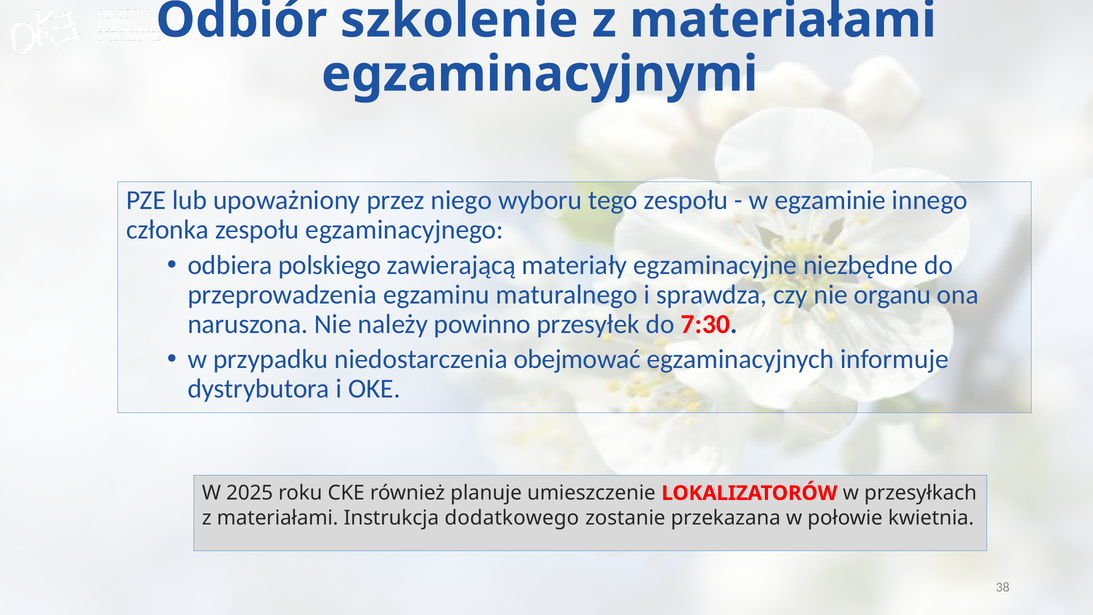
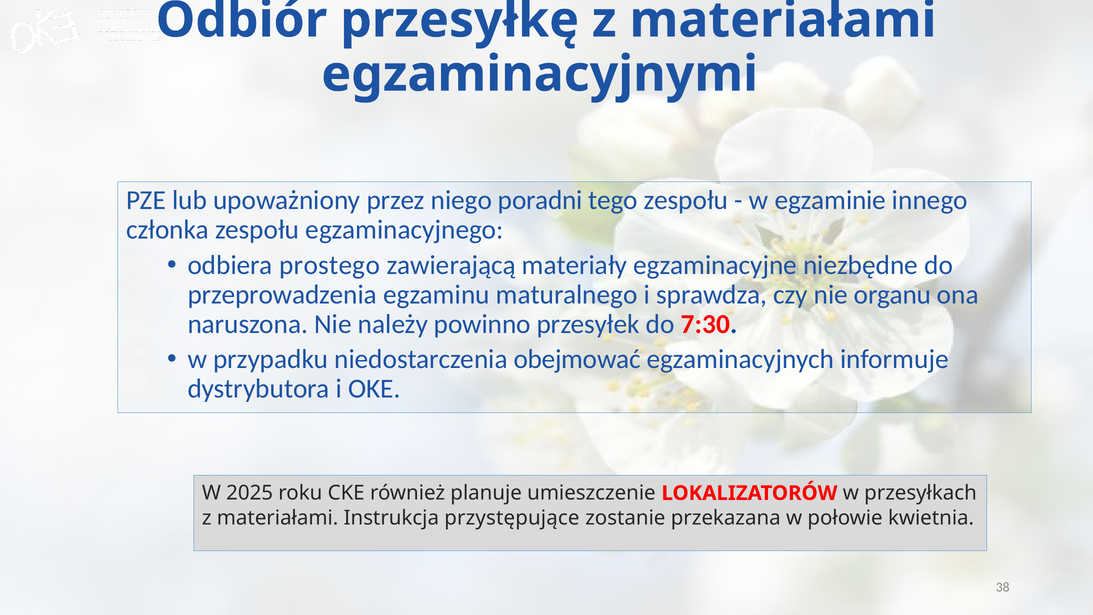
szkolenie: szkolenie -> przesyłkę
wyboru: wyboru -> poradni
polskiego: polskiego -> prostego
dodatkowego: dodatkowego -> przystępujące
